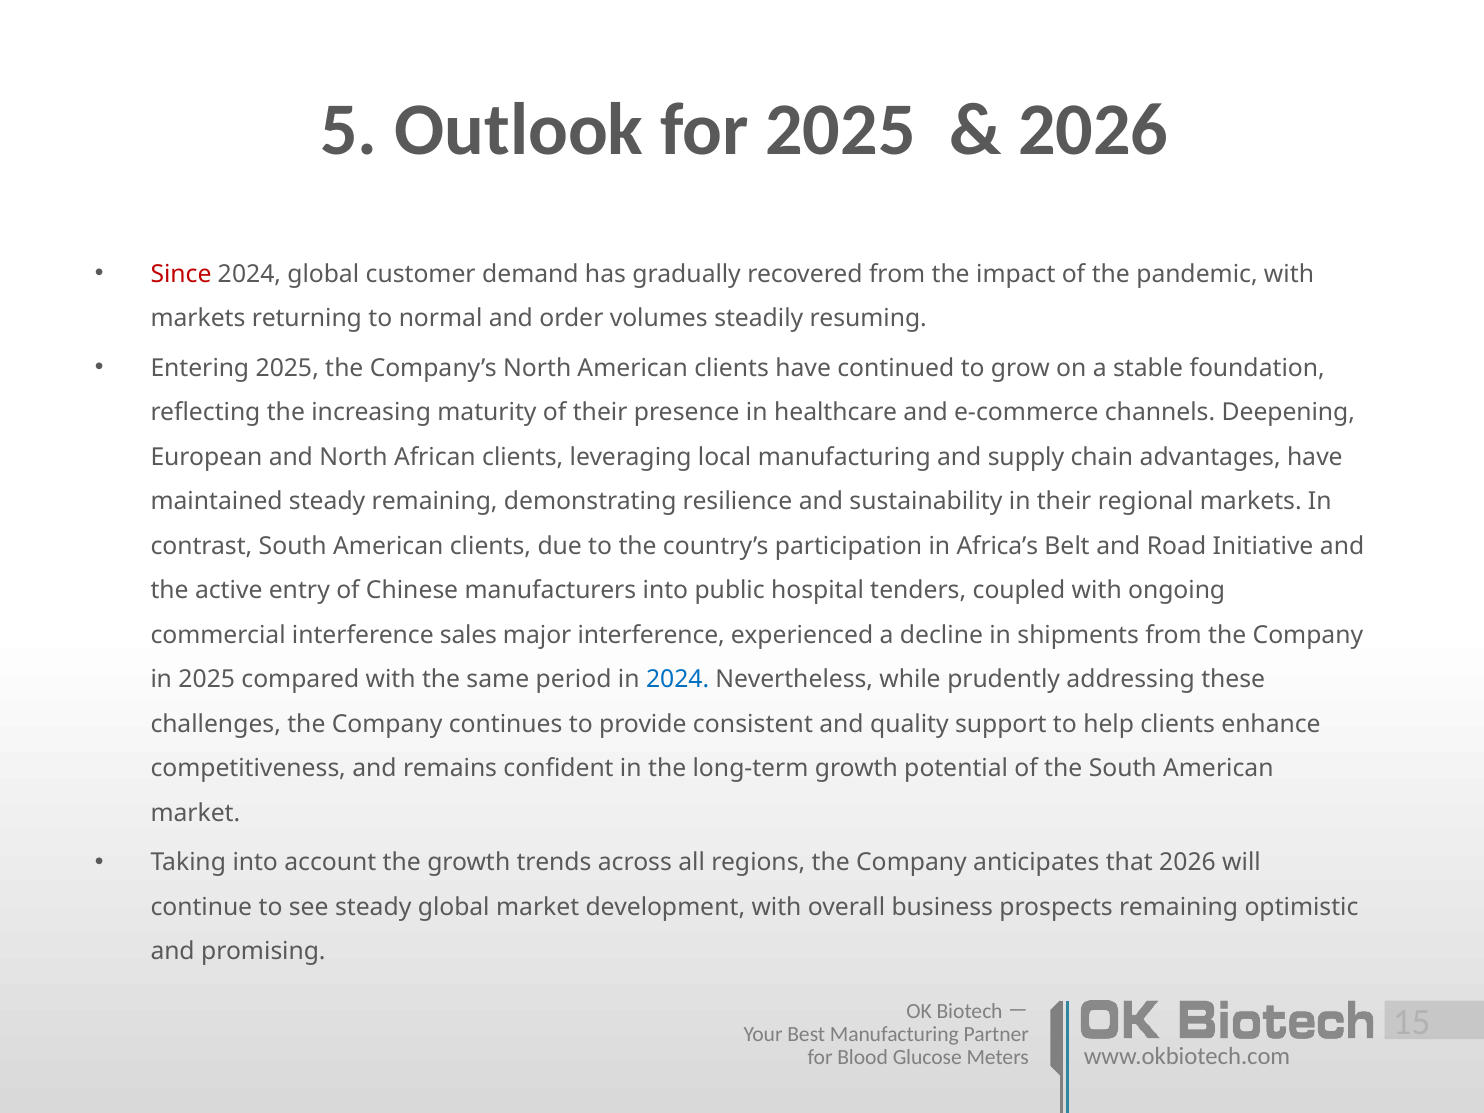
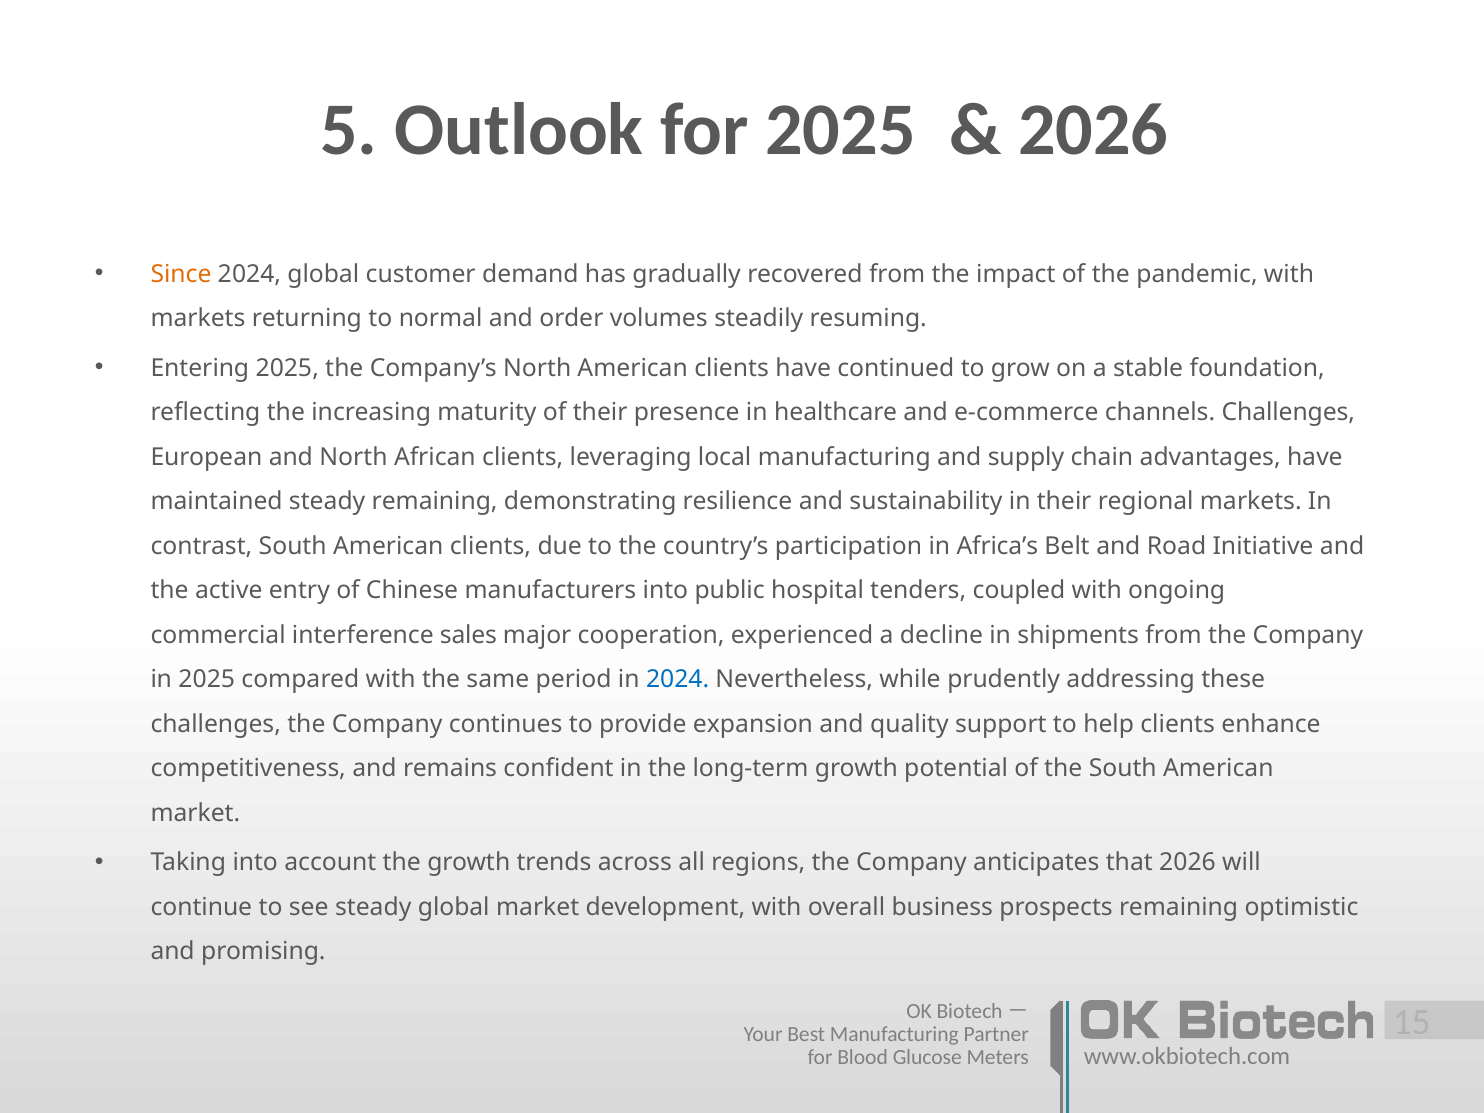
Since colour: red -> orange
channels Deepening: Deepening -> Challenges
major interference: interference -> cooperation
consistent: consistent -> expansion
